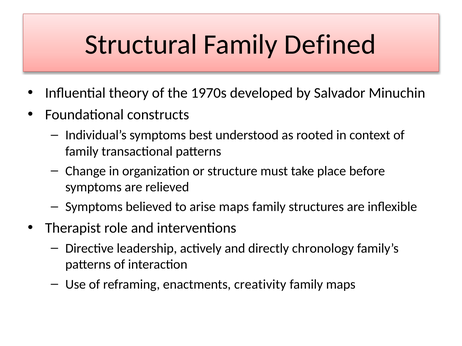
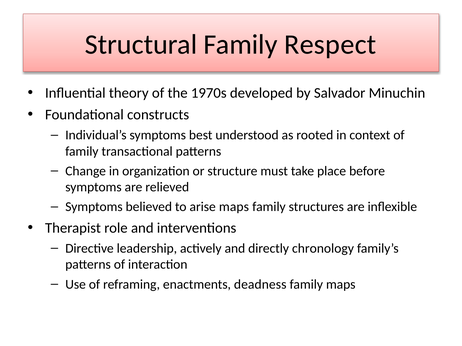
Defined: Defined -> Respect
creativity: creativity -> deadness
